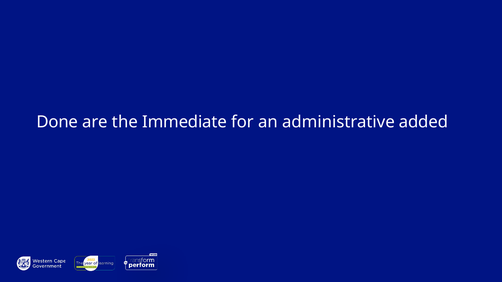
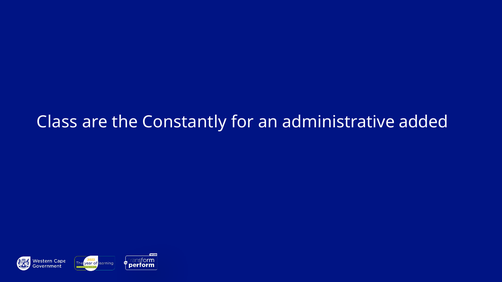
Done: Done -> Class
Immediate: Immediate -> Constantly
